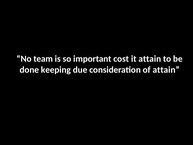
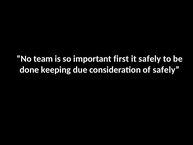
cost: cost -> first
it attain: attain -> safely
of attain: attain -> safely
